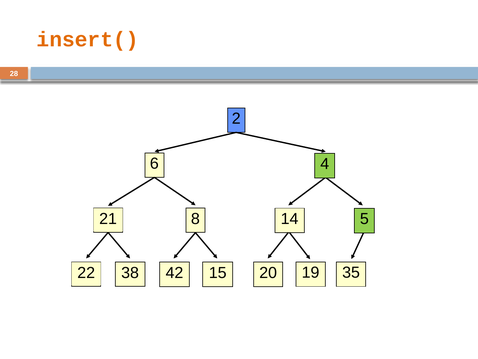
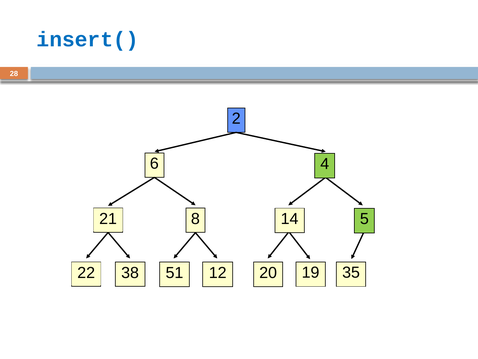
insert( colour: orange -> blue
42: 42 -> 51
15: 15 -> 12
